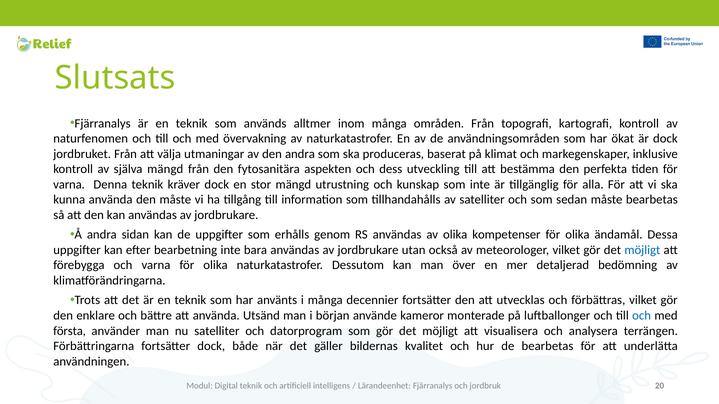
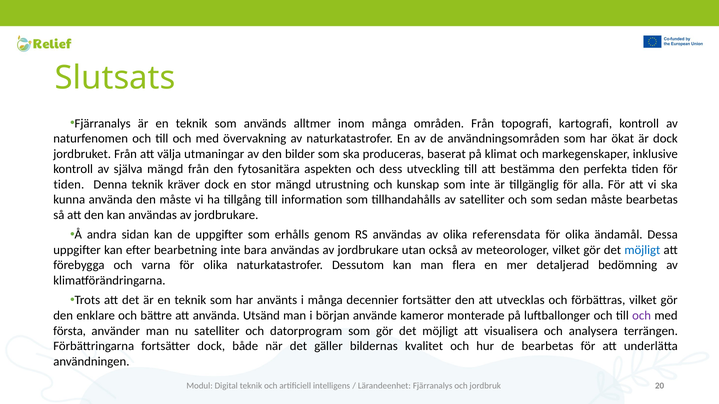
den andra: andra -> bilder
varna at (69, 185): varna -> tiden
kompetenser: kompetenser -> referensdata
över: över -> flera
och at (642, 316) colour: blue -> purple
